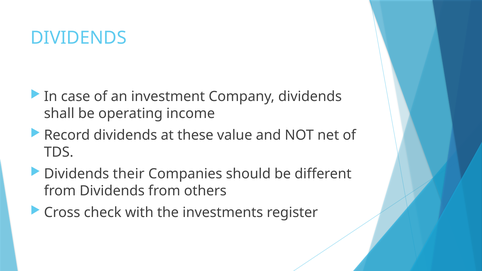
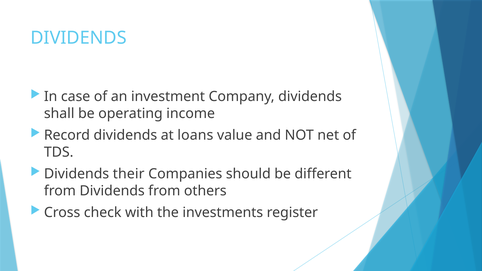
these: these -> loans
